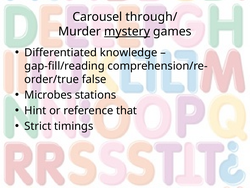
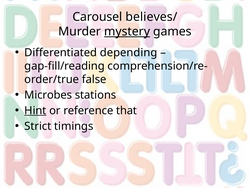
through/: through/ -> believes/
knowledge: knowledge -> depending
Hint underline: none -> present
